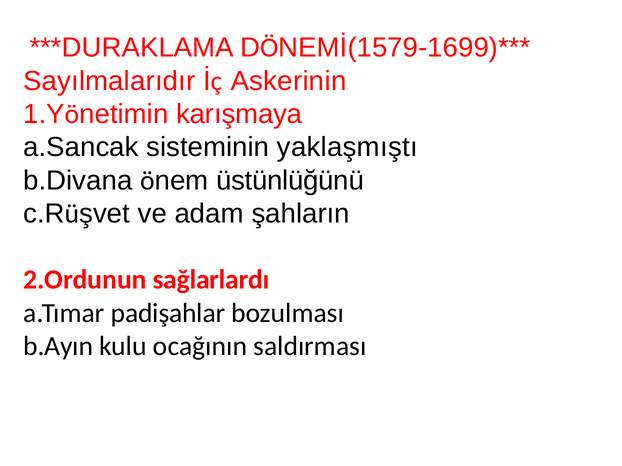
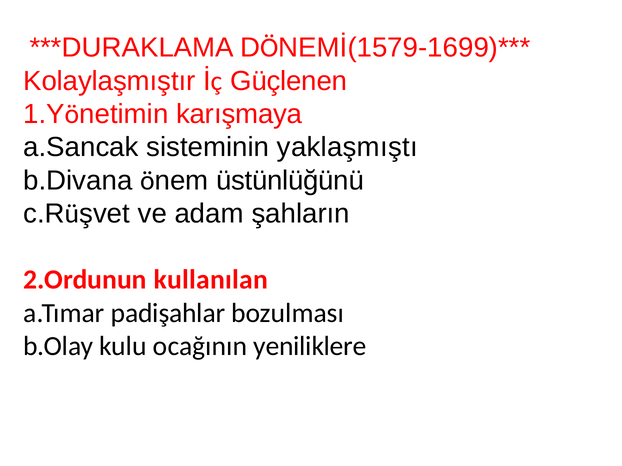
Sayılmalarıdır: Sayılmalarıdır -> Kolaylaşmıştır
Askerinin: Askerinin -> Güçlenen
sağlarlardı: sağlarlardı -> kullanılan
b.Ayın: b.Ayın -> b.Olay
saldırması: saldırması -> yeniliklere
